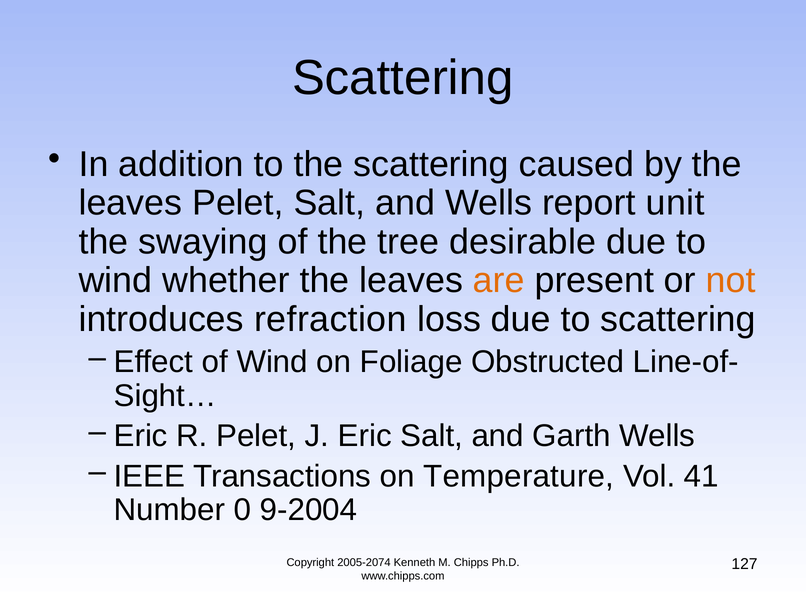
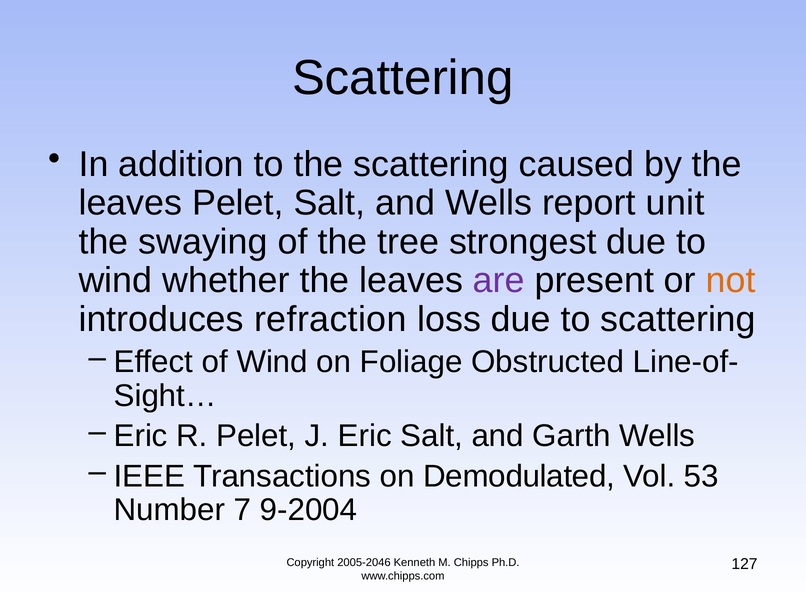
desirable: desirable -> strongest
are colour: orange -> purple
Temperature: Temperature -> Demodulated
41: 41 -> 53
0: 0 -> 7
2005-2074: 2005-2074 -> 2005-2046
